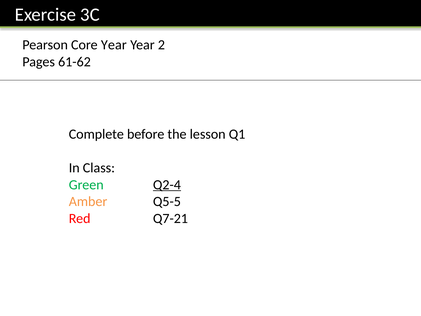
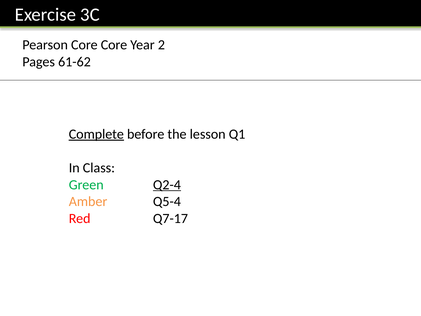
Core Year: Year -> Core
Complete underline: none -> present
Q5-5: Q5-5 -> Q5-4
Q7-21: Q7-21 -> Q7-17
